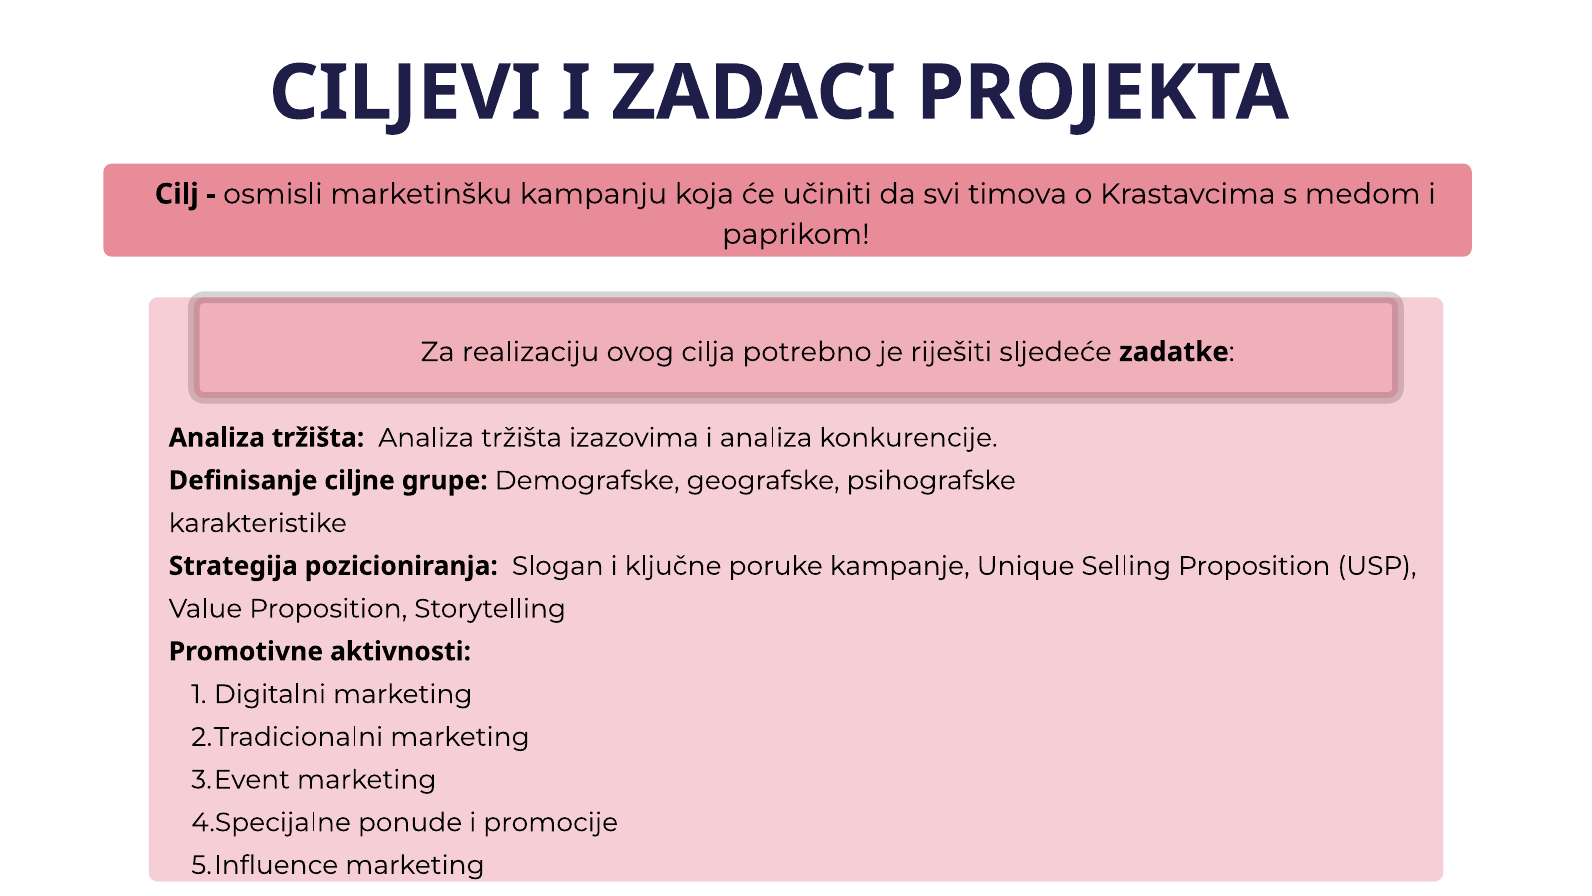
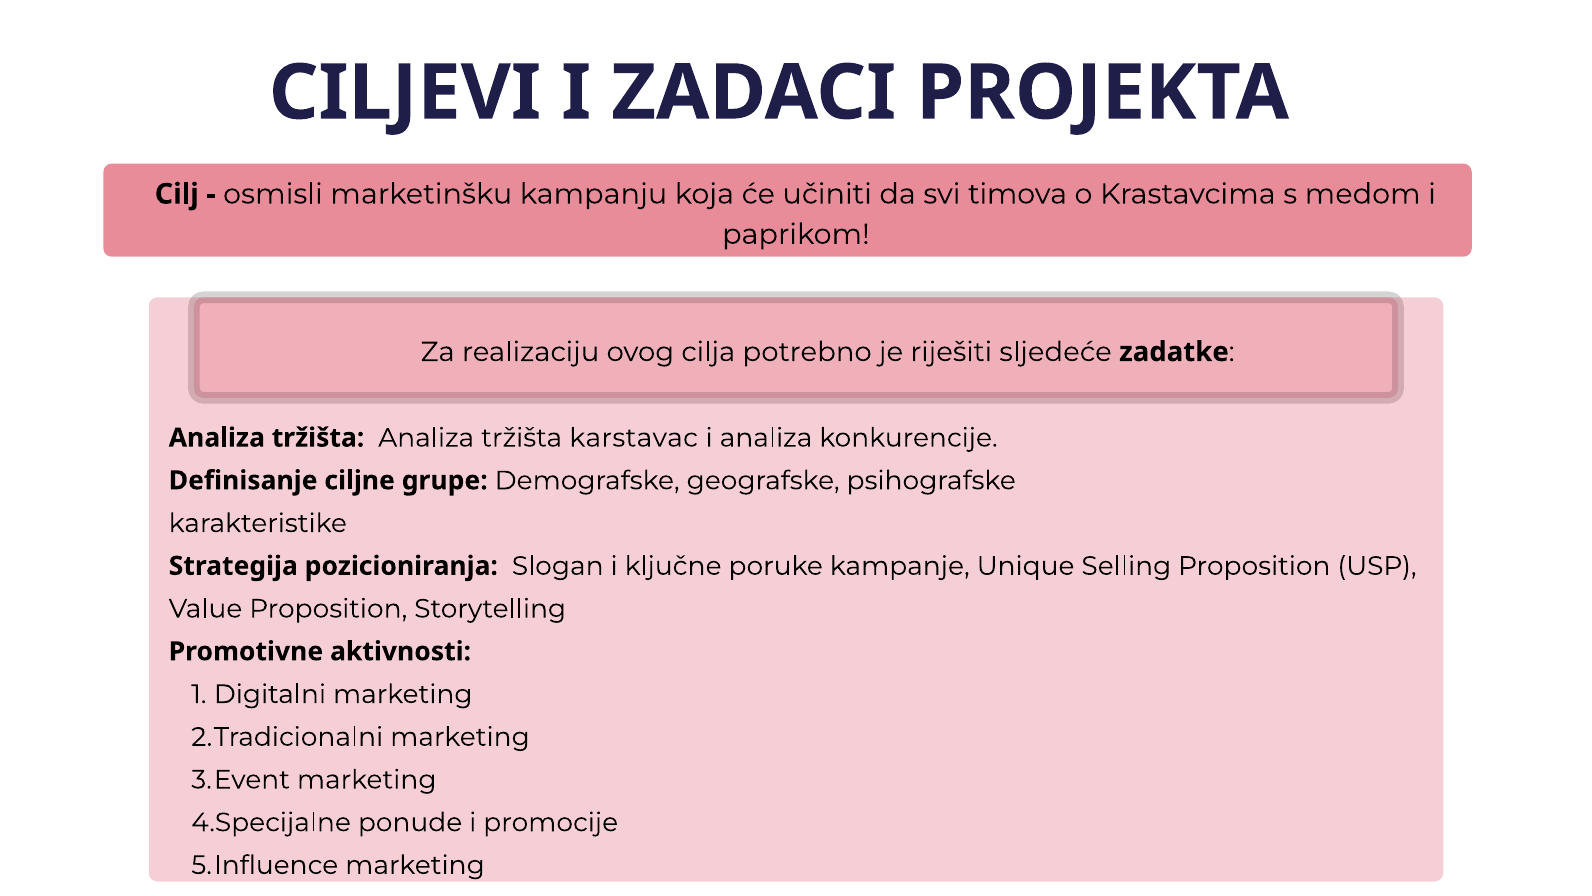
izazovima: izazovima -> karstavac
